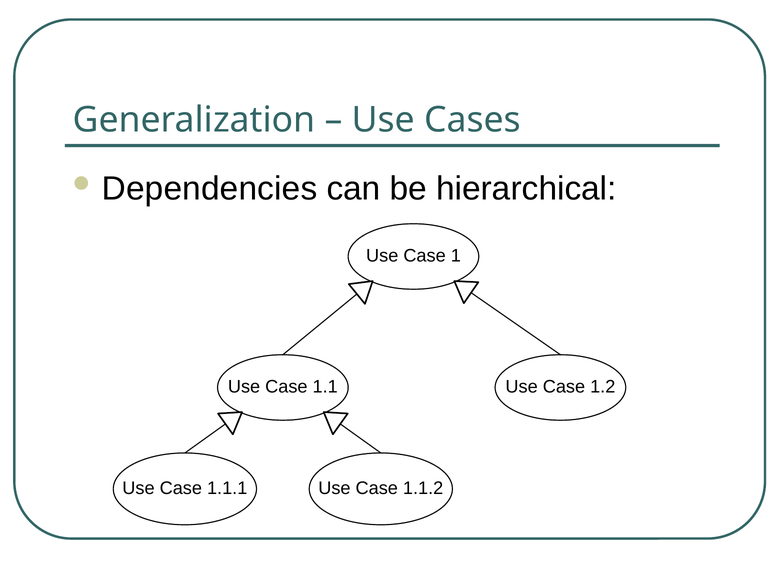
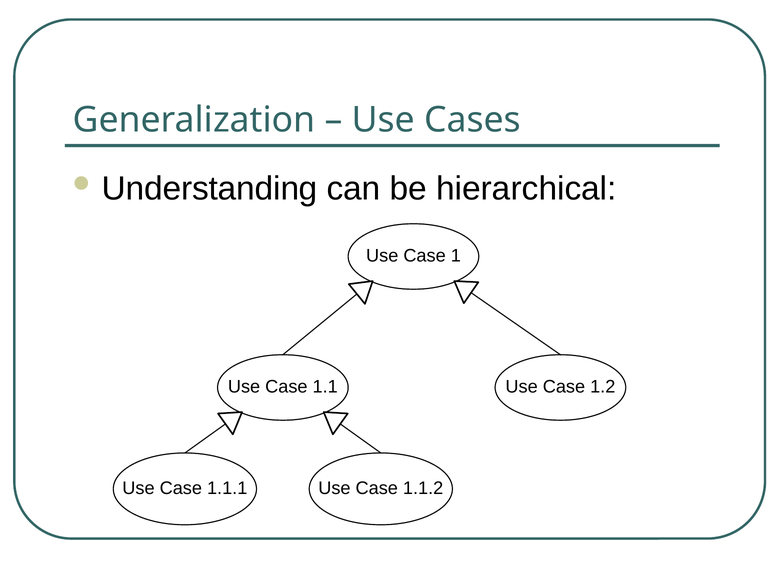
Dependencies: Dependencies -> Understanding
